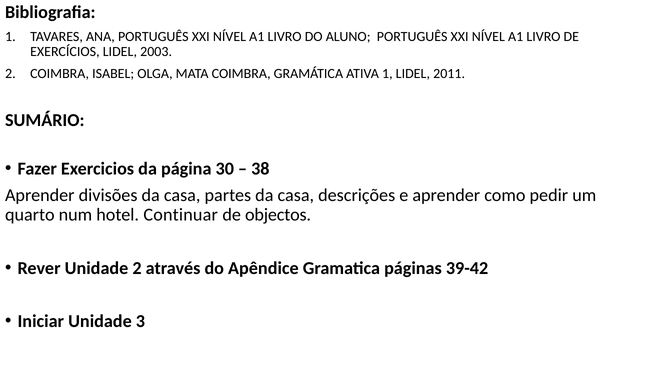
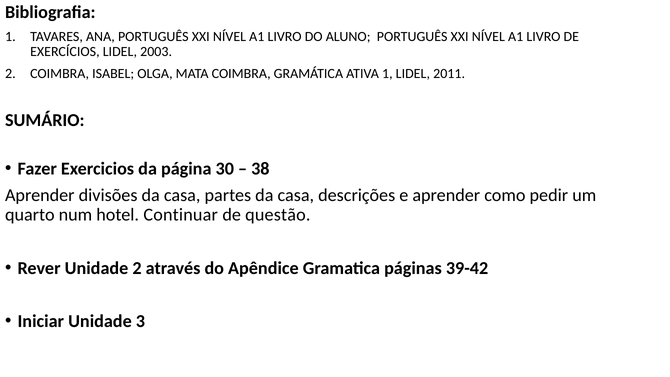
objectos: objectos -> questão
